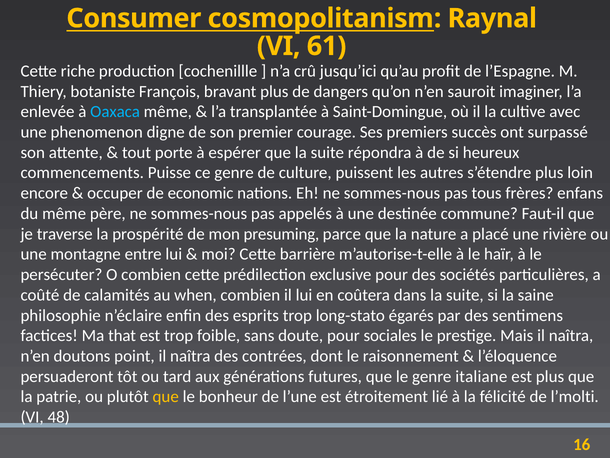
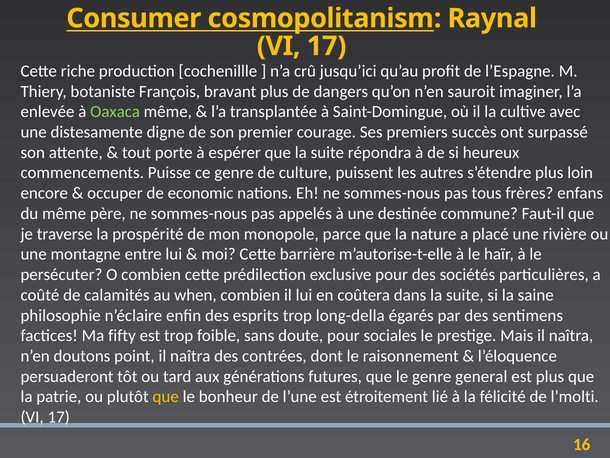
61 at (327, 46): 61 -> 17
Oaxaca colour: light blue -> light green
phenomenon: phenomenon -> distesamente
presuming: presuming -> monopole
long-stato: long-stato -> long-della
that: that -> fifty
italiane: italiane -> general
48 at (59, 417): 48 -> 17
